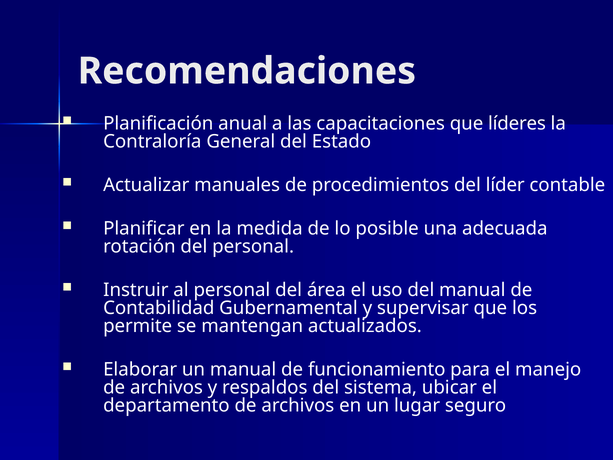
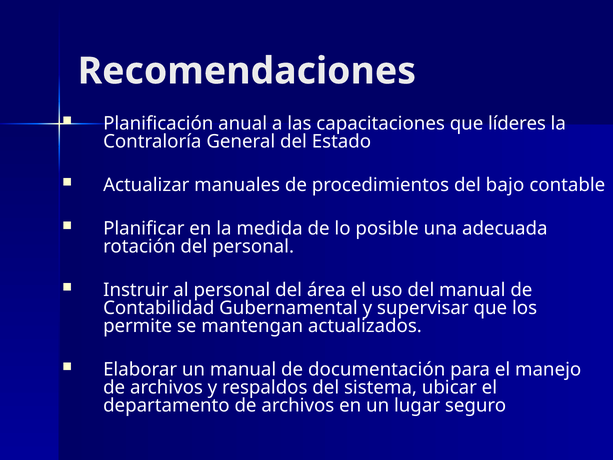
líder: líder -> bajo
funcionamiento: funcionamiento -> documentación
